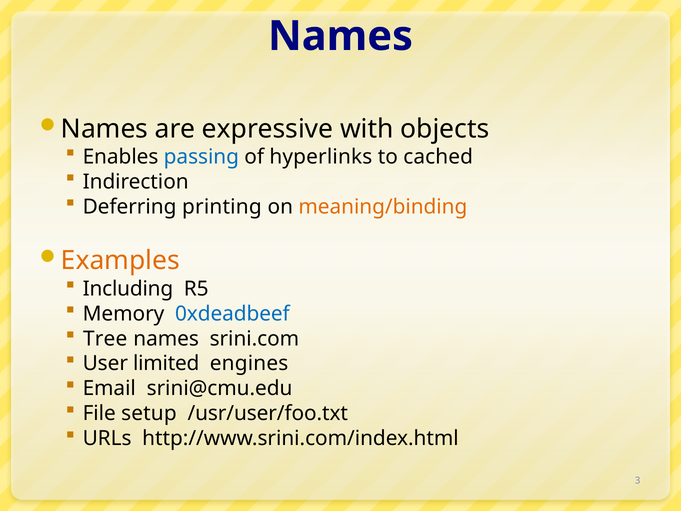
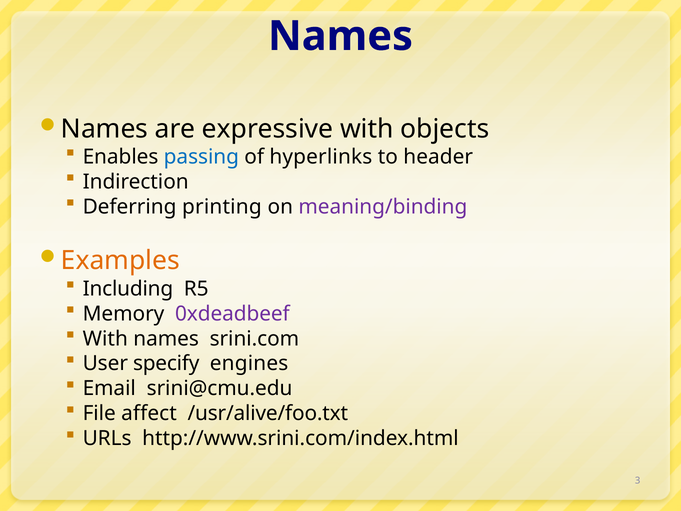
cached: cached -> header
meaning/binding colour: orange -> purple
0xdeadbeef colour: blue -> purple
Tree at (105, 338): Tree -> With
limited: limited -> specify
setup: setup -> affect
/usr/user/foo.txt: /usr/user/foo.txt -> /usr/alive/foo.txt
